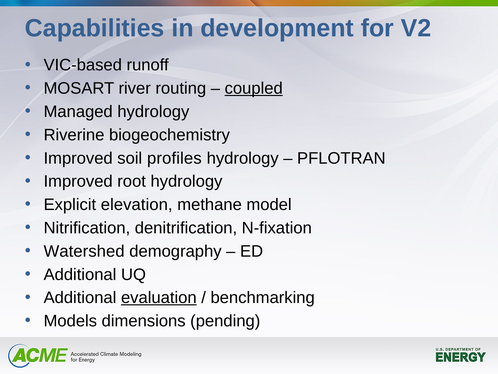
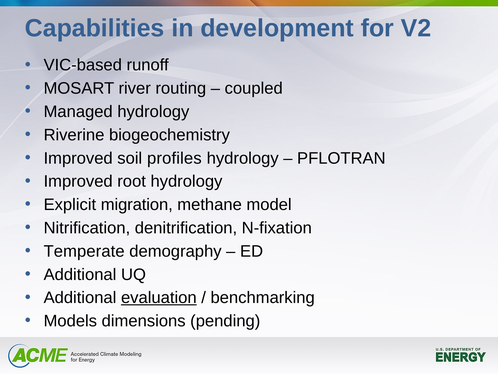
coupled underline: present -> none
elevation: elevation -> migration
Watershed: Watershed -> Temperate
